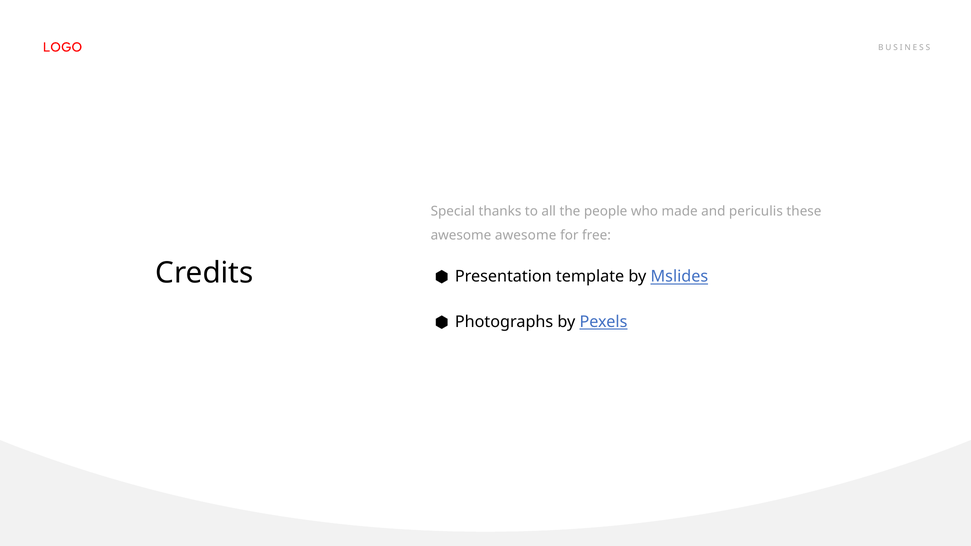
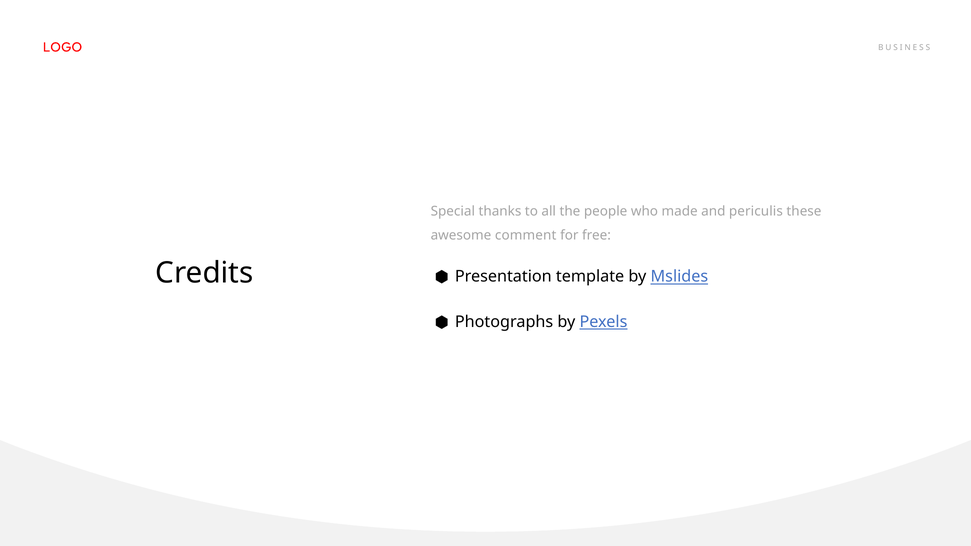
awesome awesome: awesome -> comment
